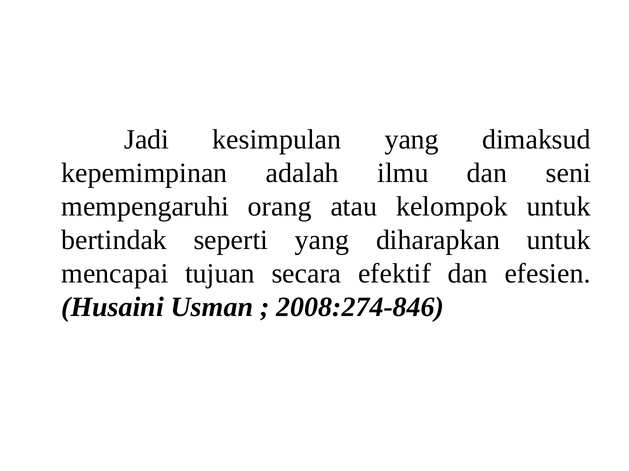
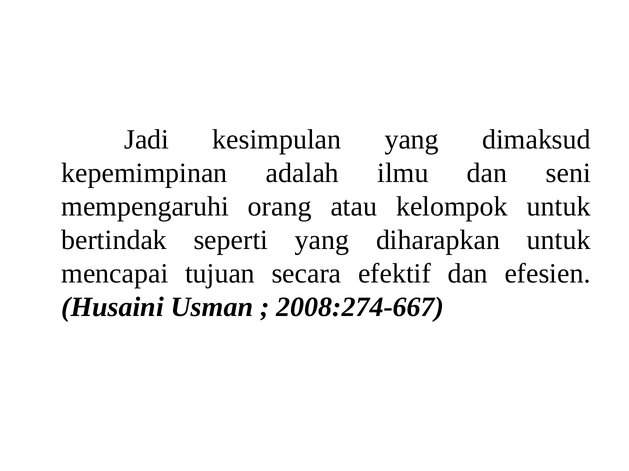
2008:274-846: 2008:274-846 -> 2008:274-667
